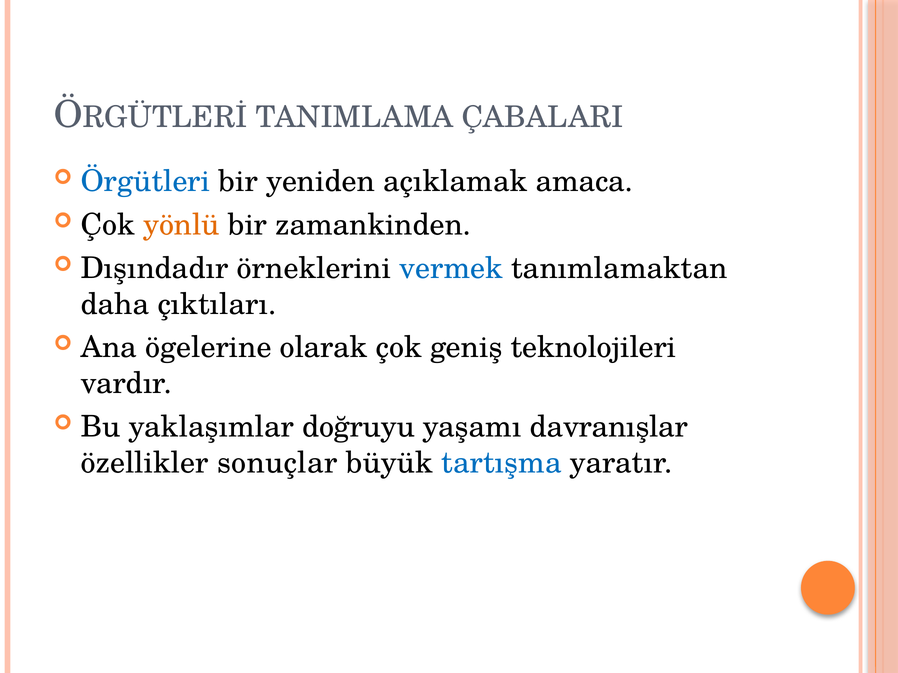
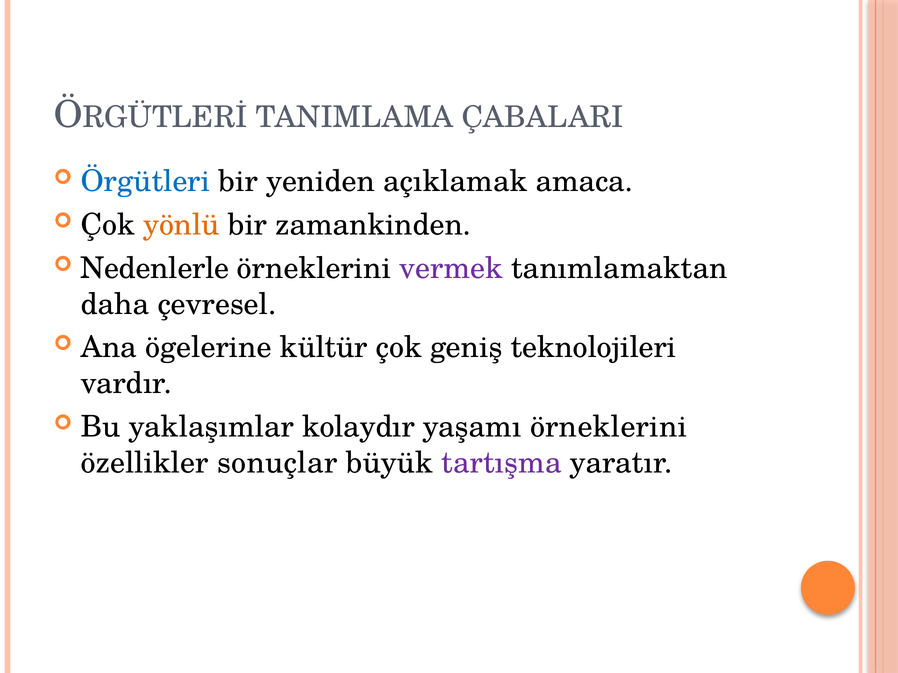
Dışındadır: Dışındadır -> Nedenlerle
vermek colour: blue -> purple
çıktıları: çıktıları -> çevresel
olarak: olarak -> kültür
doğruyu: doğruyu -> kolaydır
yaşamı davranışlar: davranışlar -> örneklerini
tartışma colour: blue -> purple
